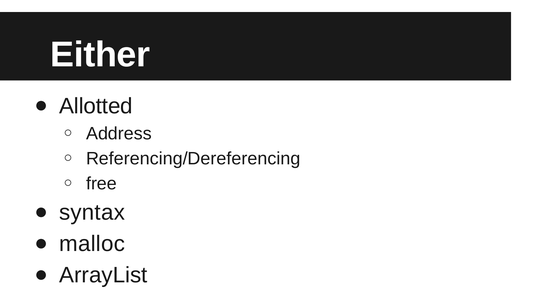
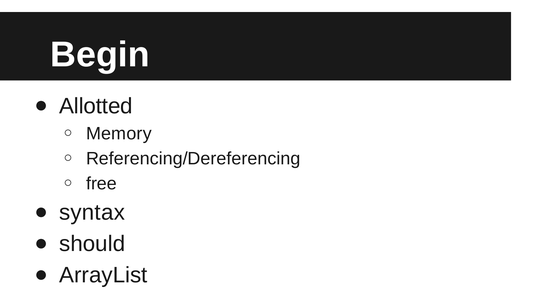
Either: Either -> Begin
Address: Address -> Memory
malloc: malloc -> should
